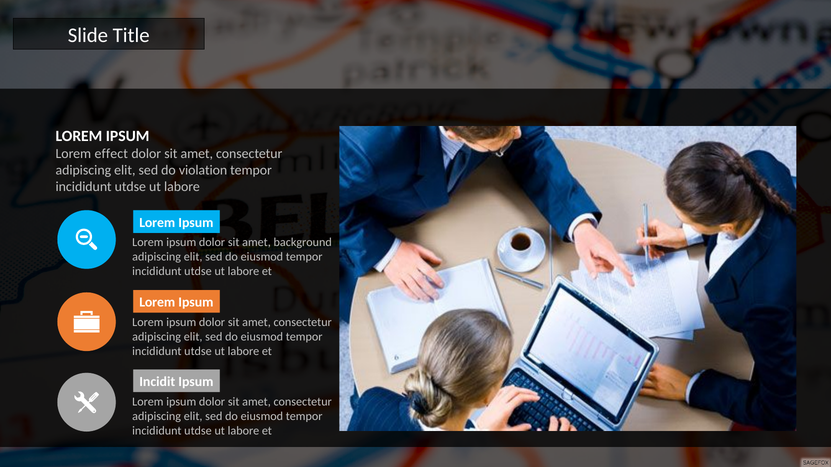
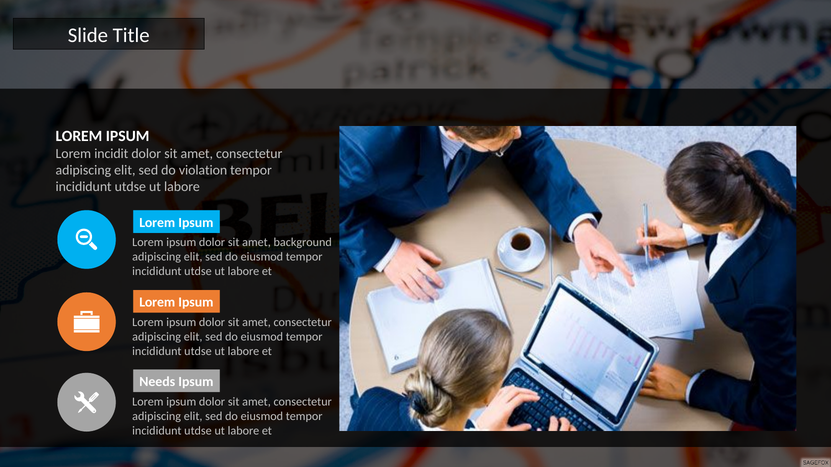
effect: effect -> incidit
Incidit: Incidit -> Needs
